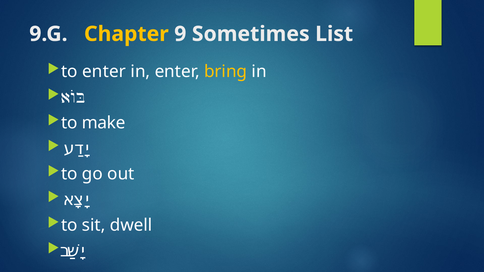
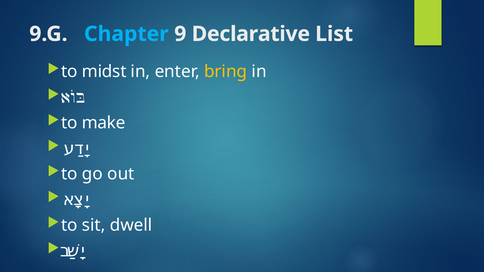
Chapter colour: yellow -> light blue
Sometimes: Sometimes -> Declarative
to enter: enter -> midst
